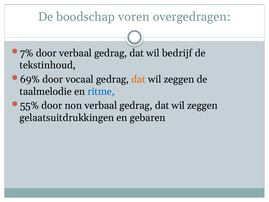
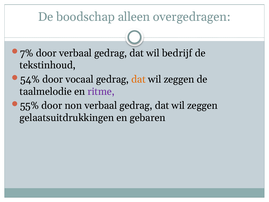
voren: voren -> alleen
69%: 69% -> 54%
ritme colour: blue -> purple
